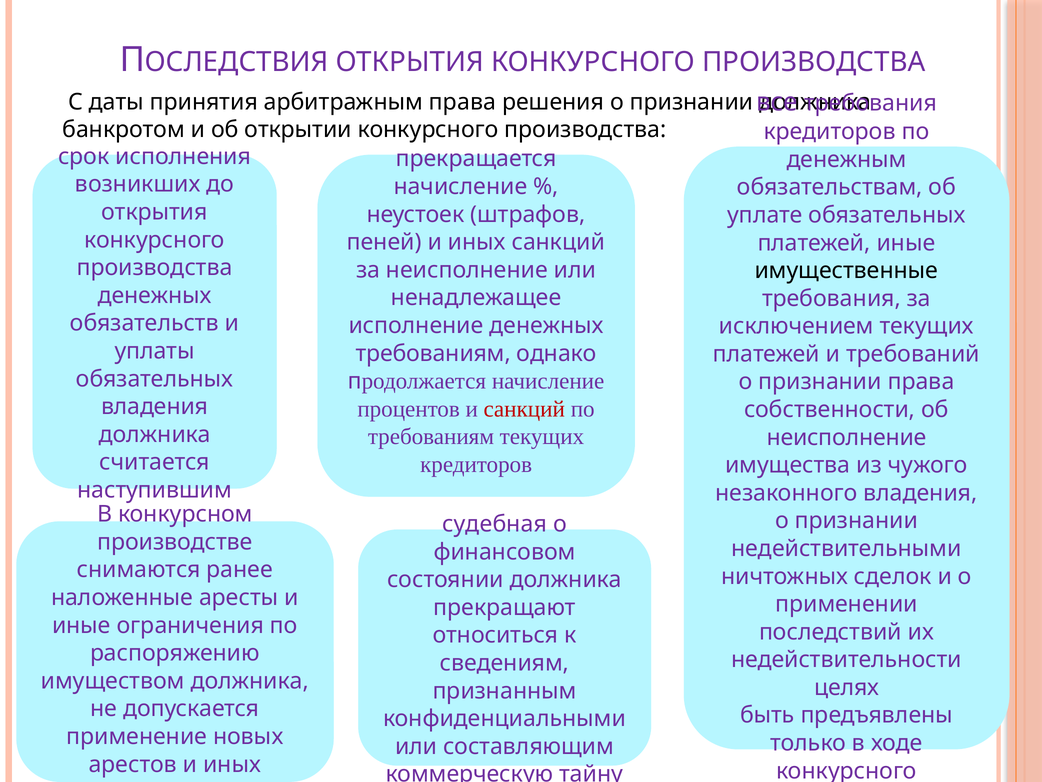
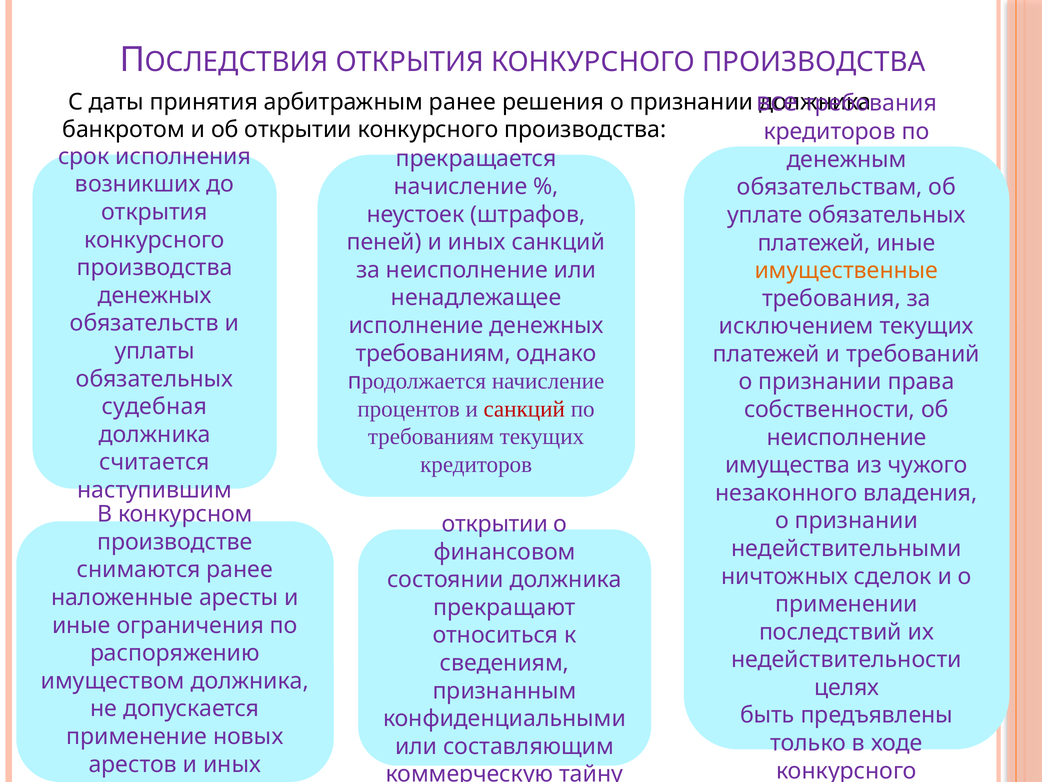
арбитражным права: права -> ранее
имущественные colour: black -> orange
владения at (155, 406): владения -> судебная
судебная at (495, 524): судебная -> открытии
